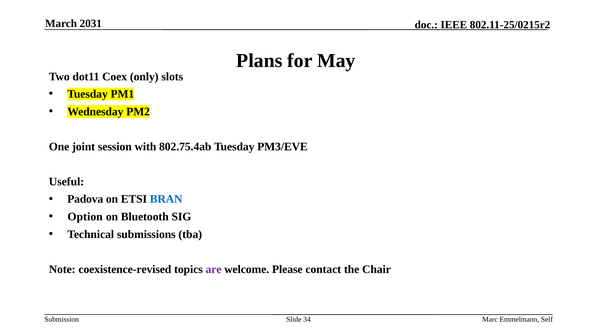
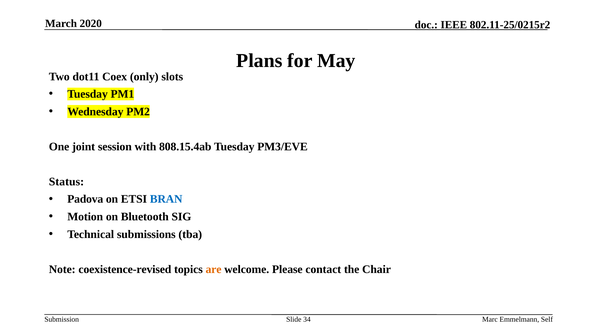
2031: 2031 -> 2020
802.75.4ab: 802.75.4ab -> 808.15.4ab
Useful: Useful -> Status
Option: Option -> Motion
are colour: purple -> orange
